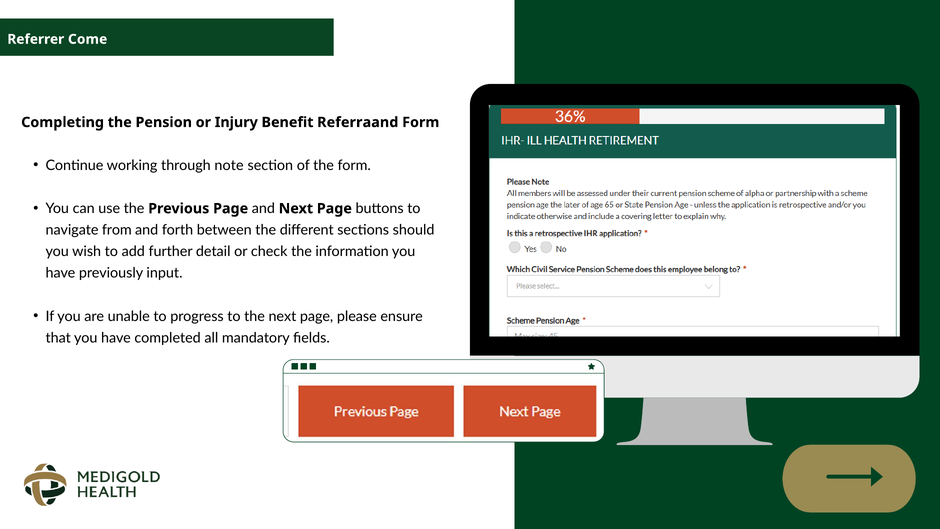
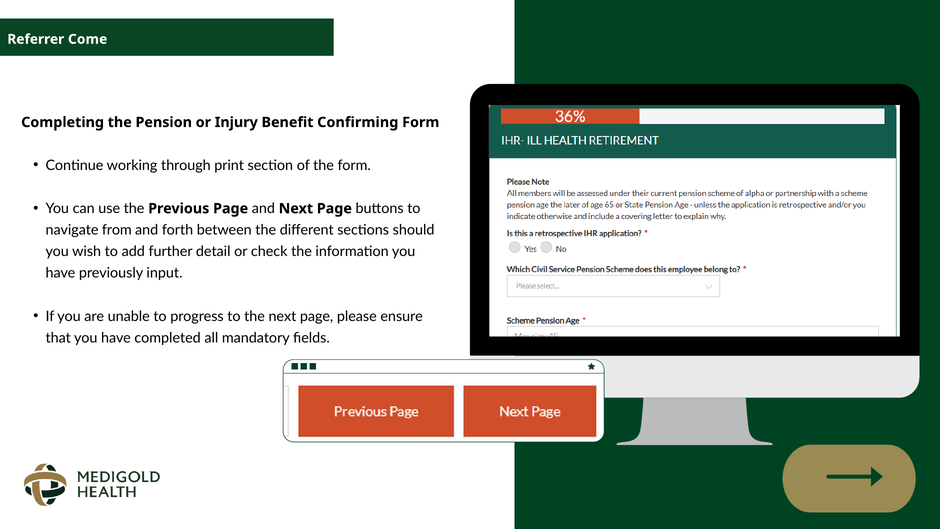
Referraand: Referraand -> Confirming
note: note -> print
